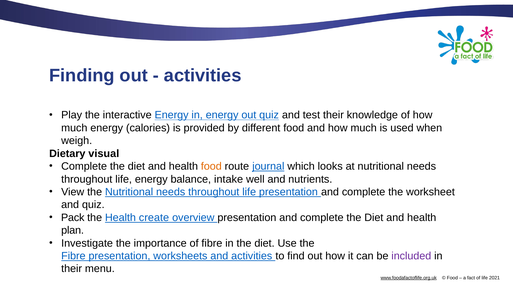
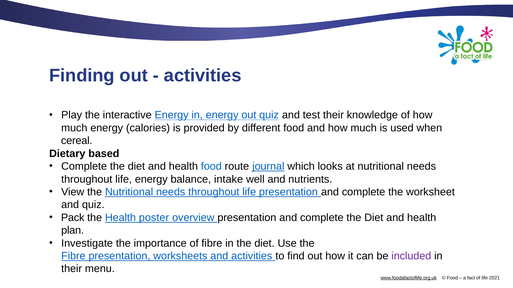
weigh: weigh -> cereal
visual: visual -> based
food at (211, 167) colour: orange -> blue
create: create -> poster
